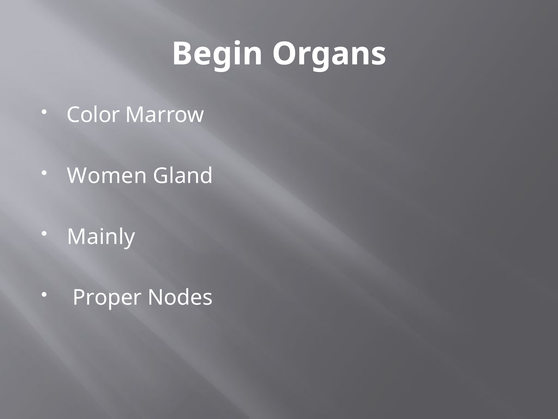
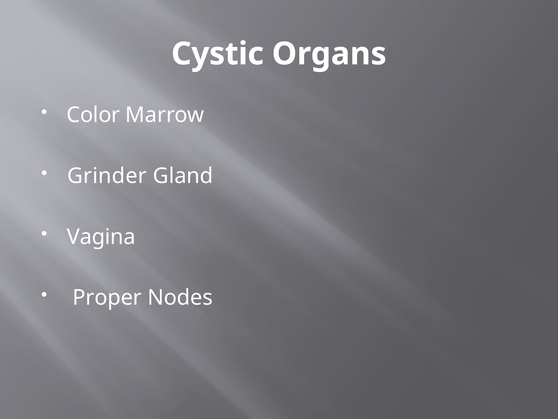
Begin: Begin -> Cystic
Women: Women -> Grinder
Mainly: Mainly -> Vagina
